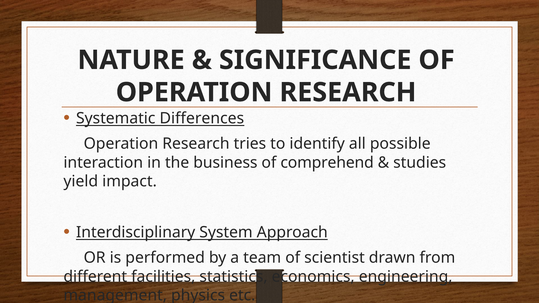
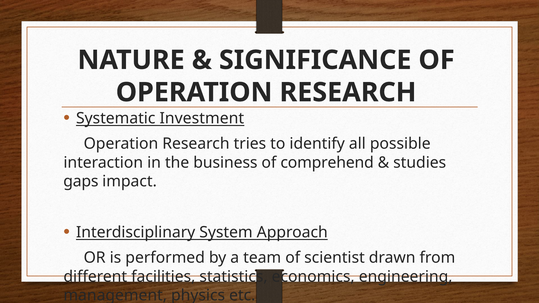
Differences: Differences -> Investment
yield: yield -> gaps
